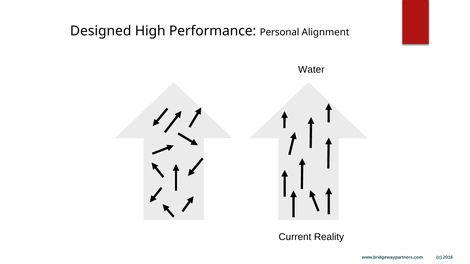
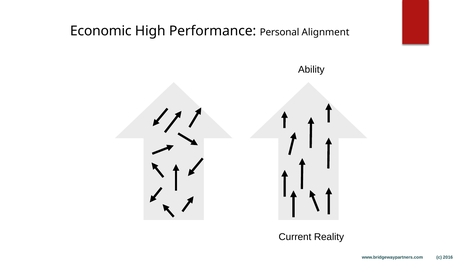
Designed: Designed -> Economic
Water: Water -> Ability
